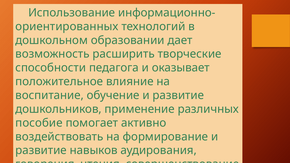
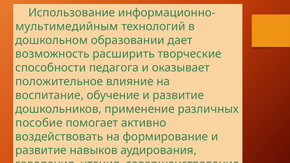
ориентированных: ориентированных -> мультимедийным
